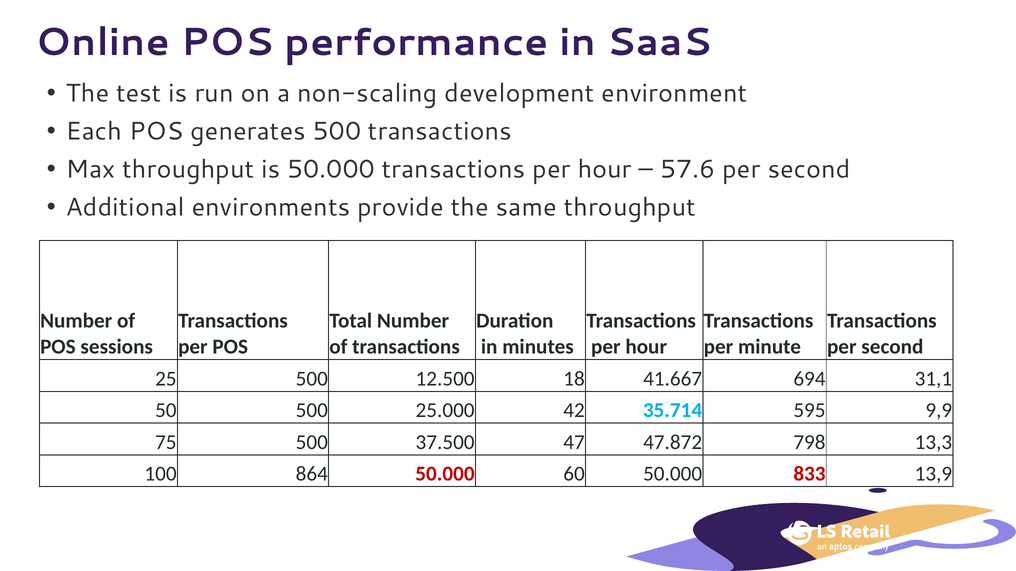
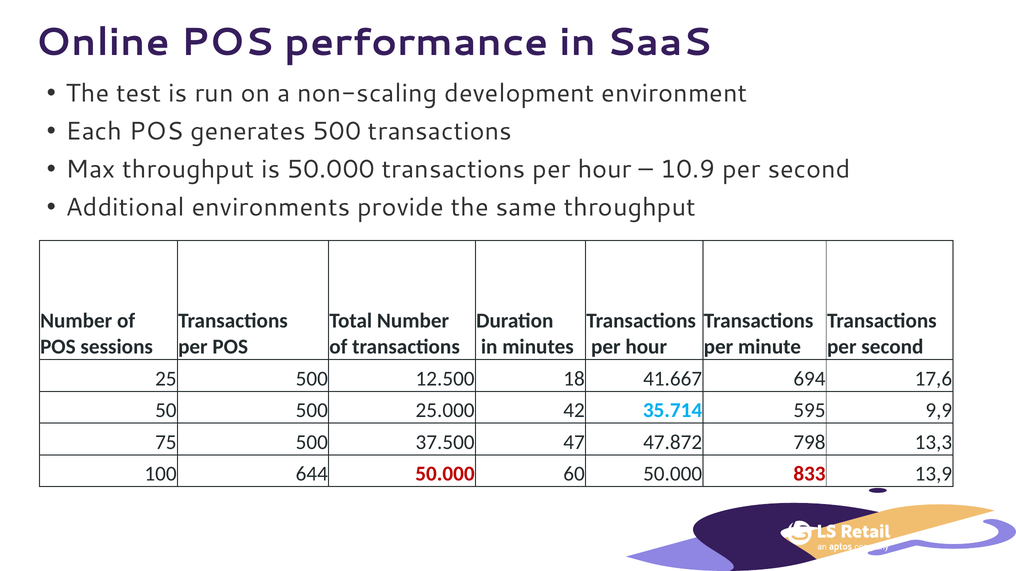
57.6: 57.6 -> 10.9
31,1: 31,1 -> 17,6
864: 864 -> 644
